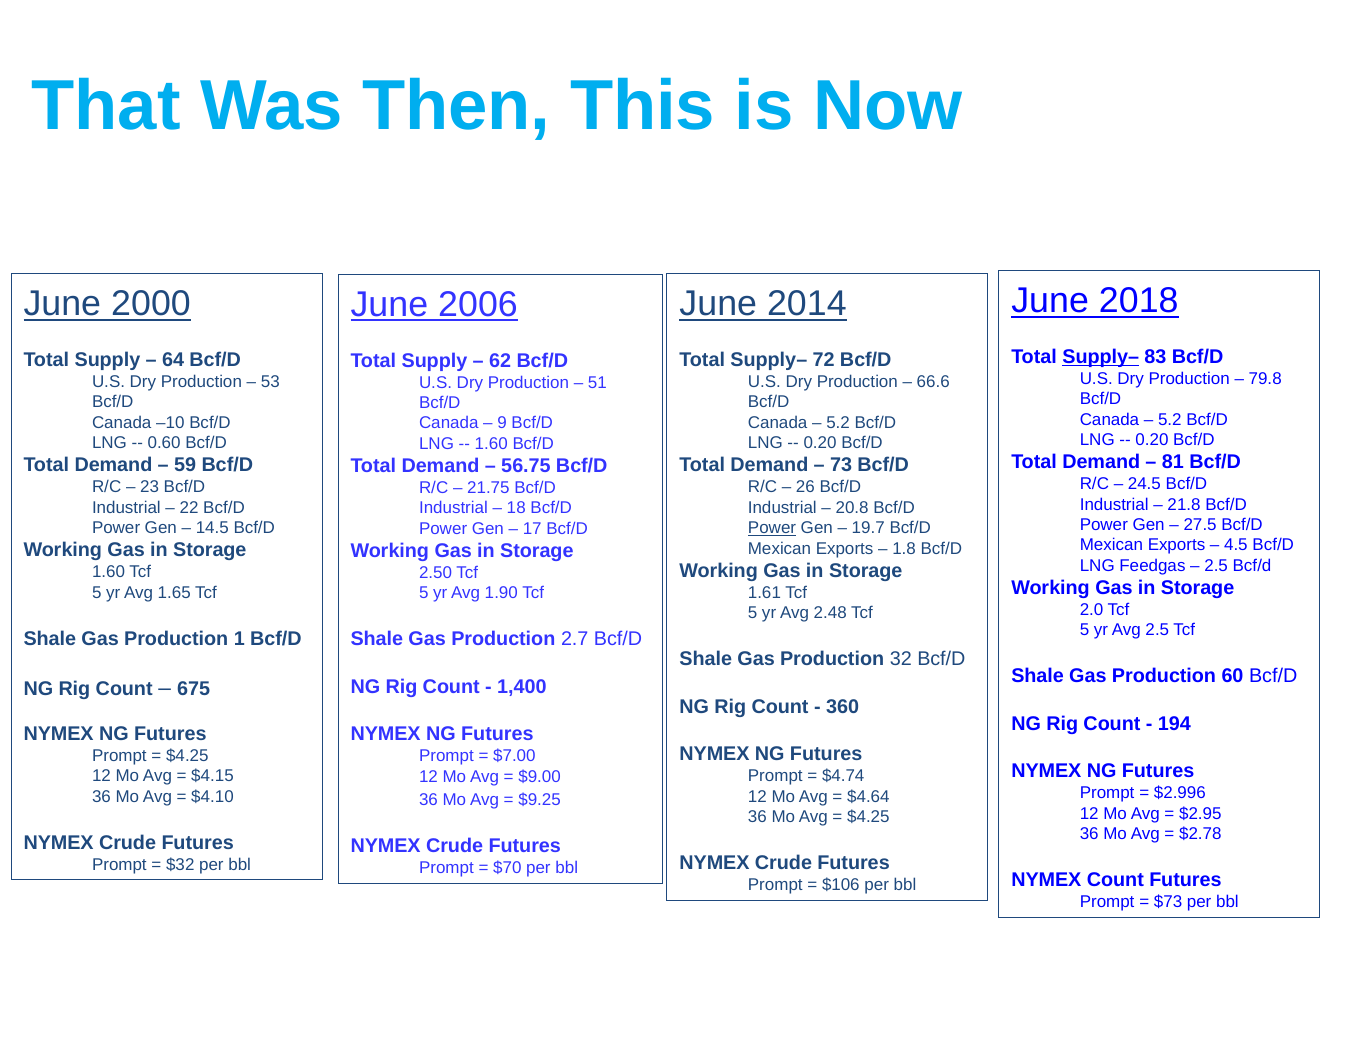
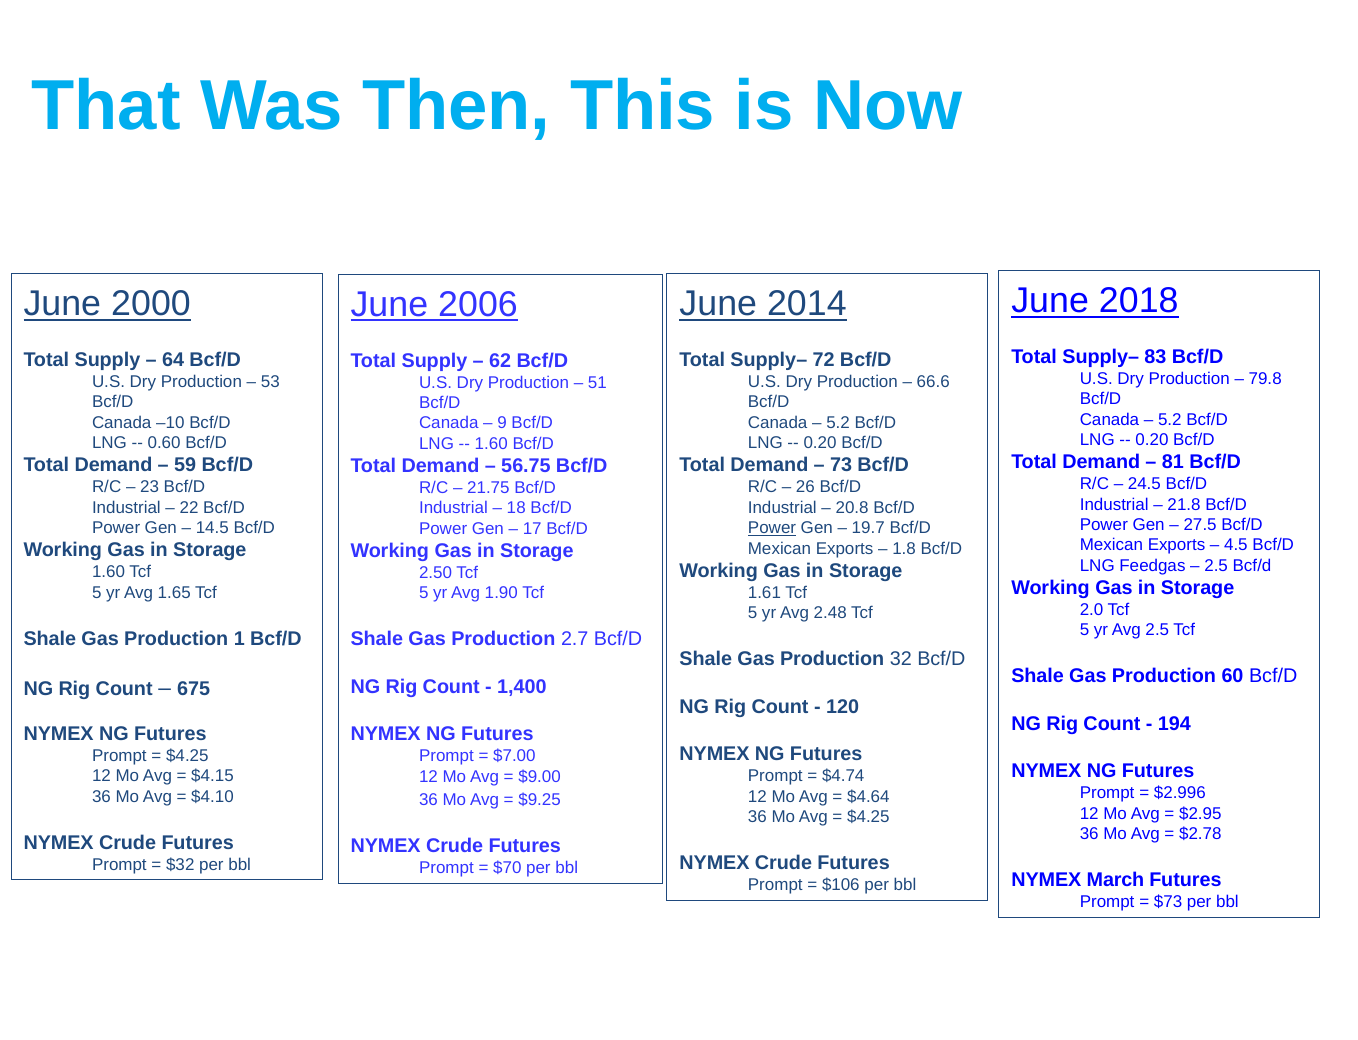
Supply– at (1101, 357) underline: present -> none
360: 360 -> 120
NYMEX Count: Count -> March
